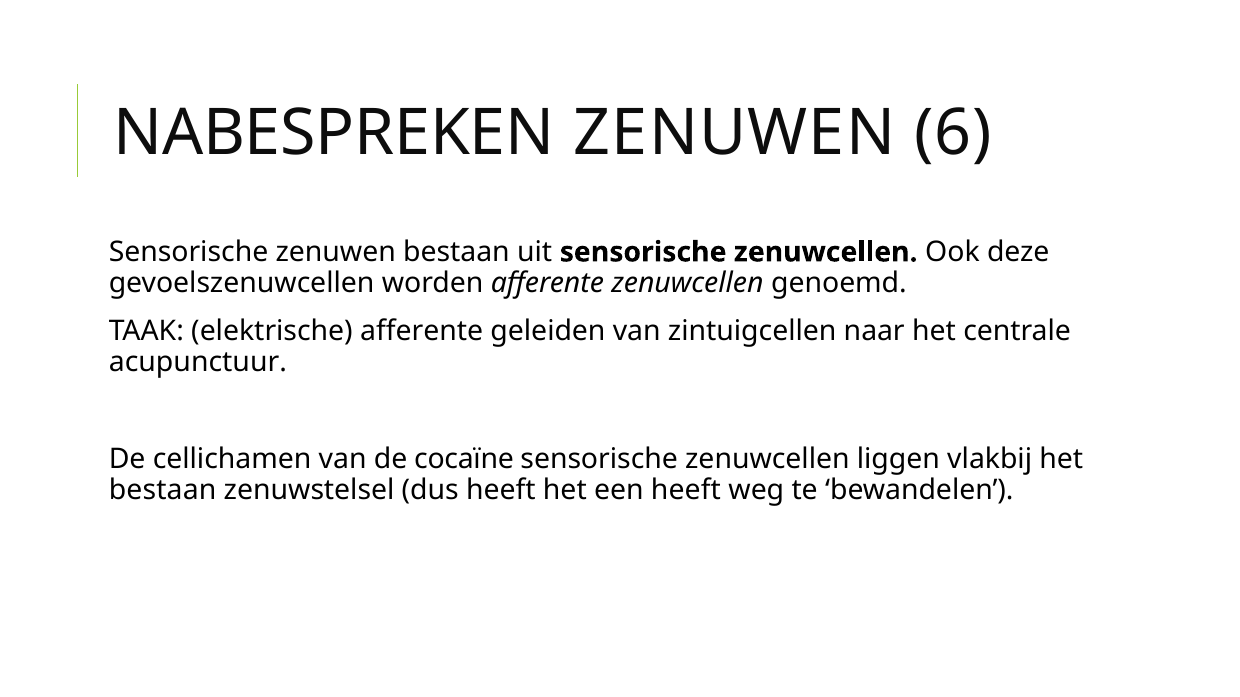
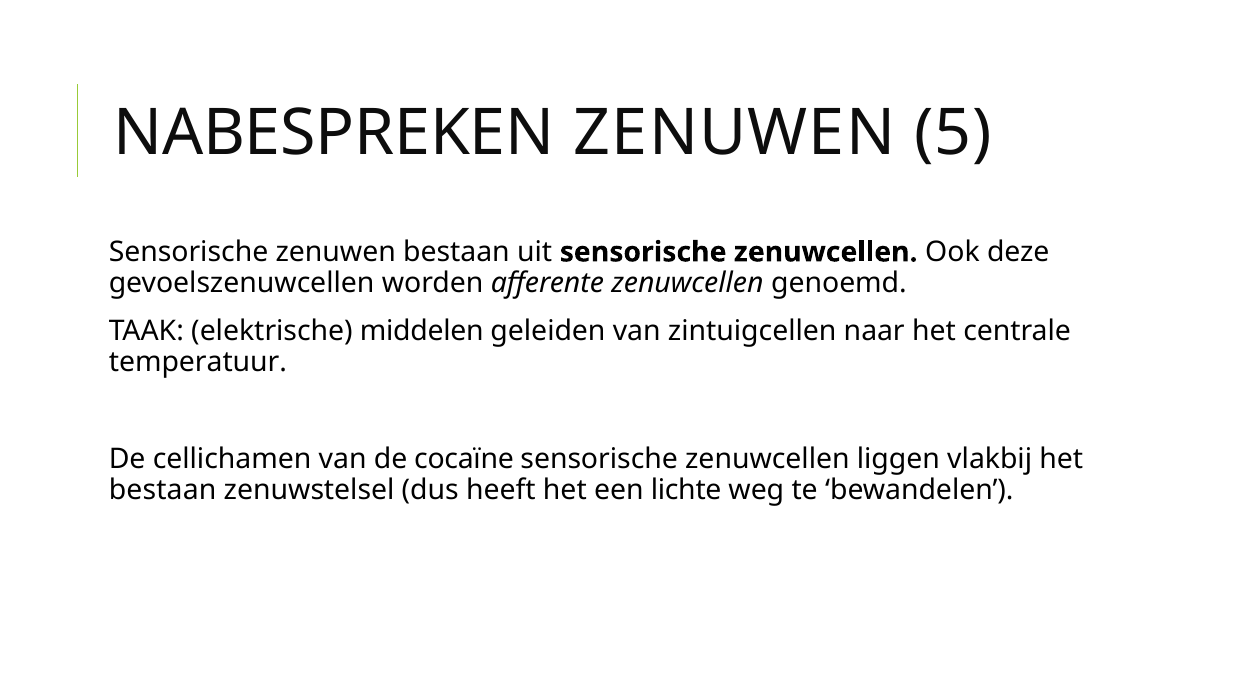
6: 6 -> 5
elektrische afferente: afferente -> middelen
acupunctuur: acupunctuur -> temperatuur
een heeft: heeft -> lichte
